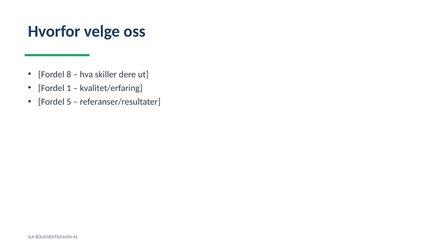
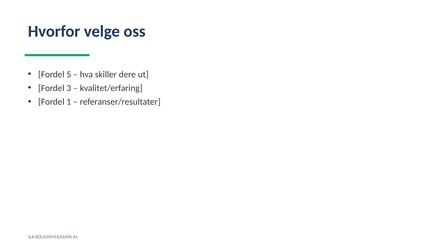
8: 8 -> 5
1: 1 -> 3
5: 5 -> 1
